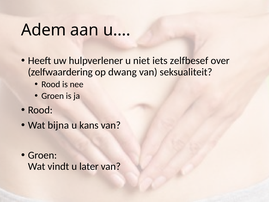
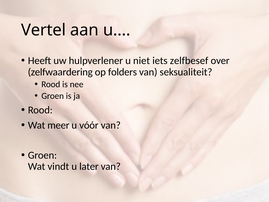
Adem: Adem -> Vertel
dwang: dwang -> folders
bijna: bijna -> meer
kans: kans -> vóór
